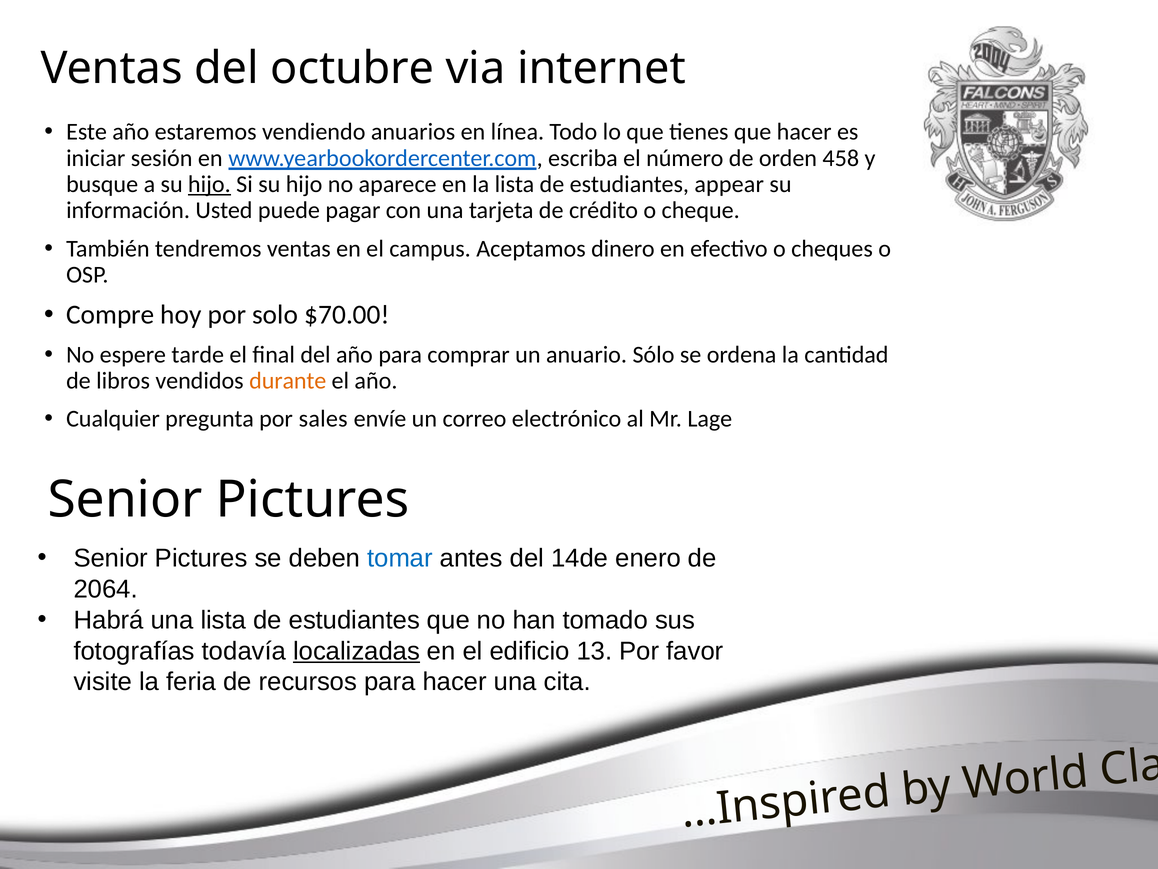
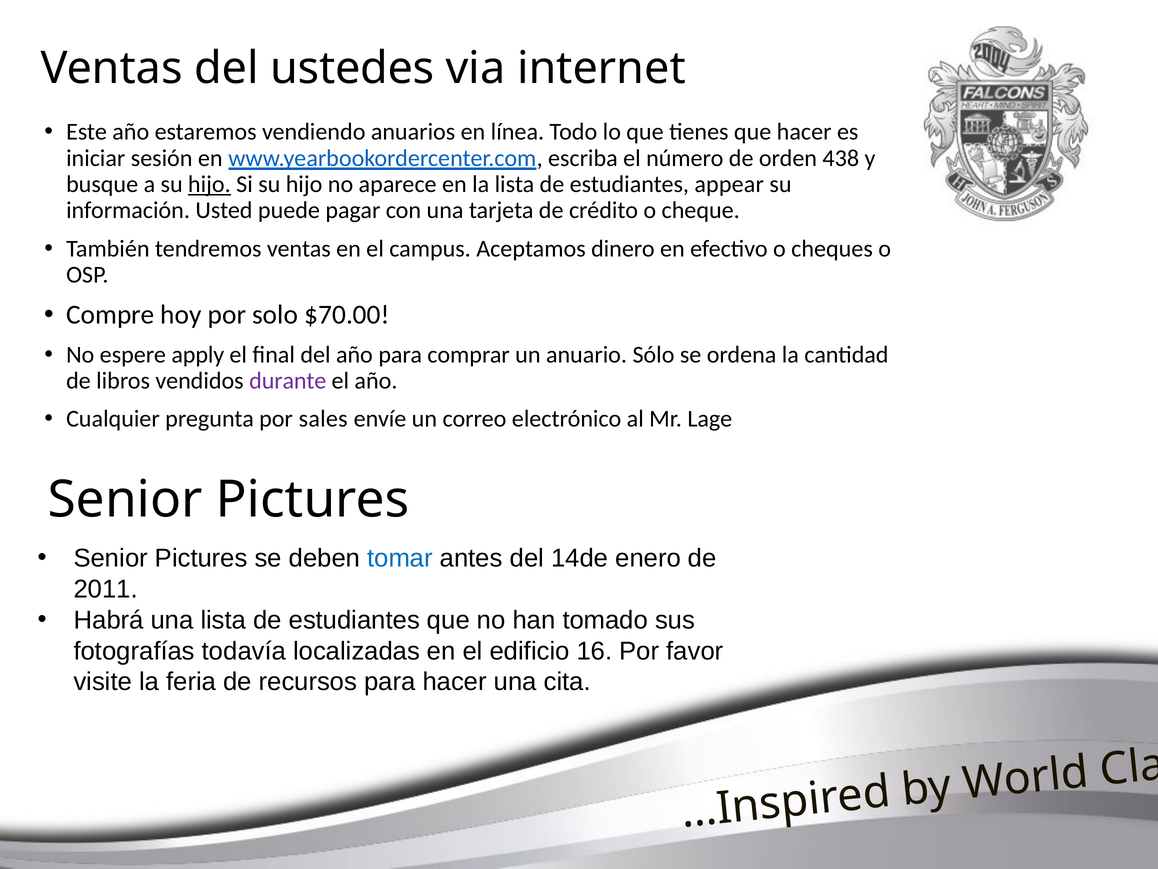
octubre: octubre -> ustedes
458: 458 -> 438
tarde: tarde -> apply
durante colour: orange -> purple
2064: 2064 -> 2011
localizadas underline: present -> none
13: 13 -> 16
